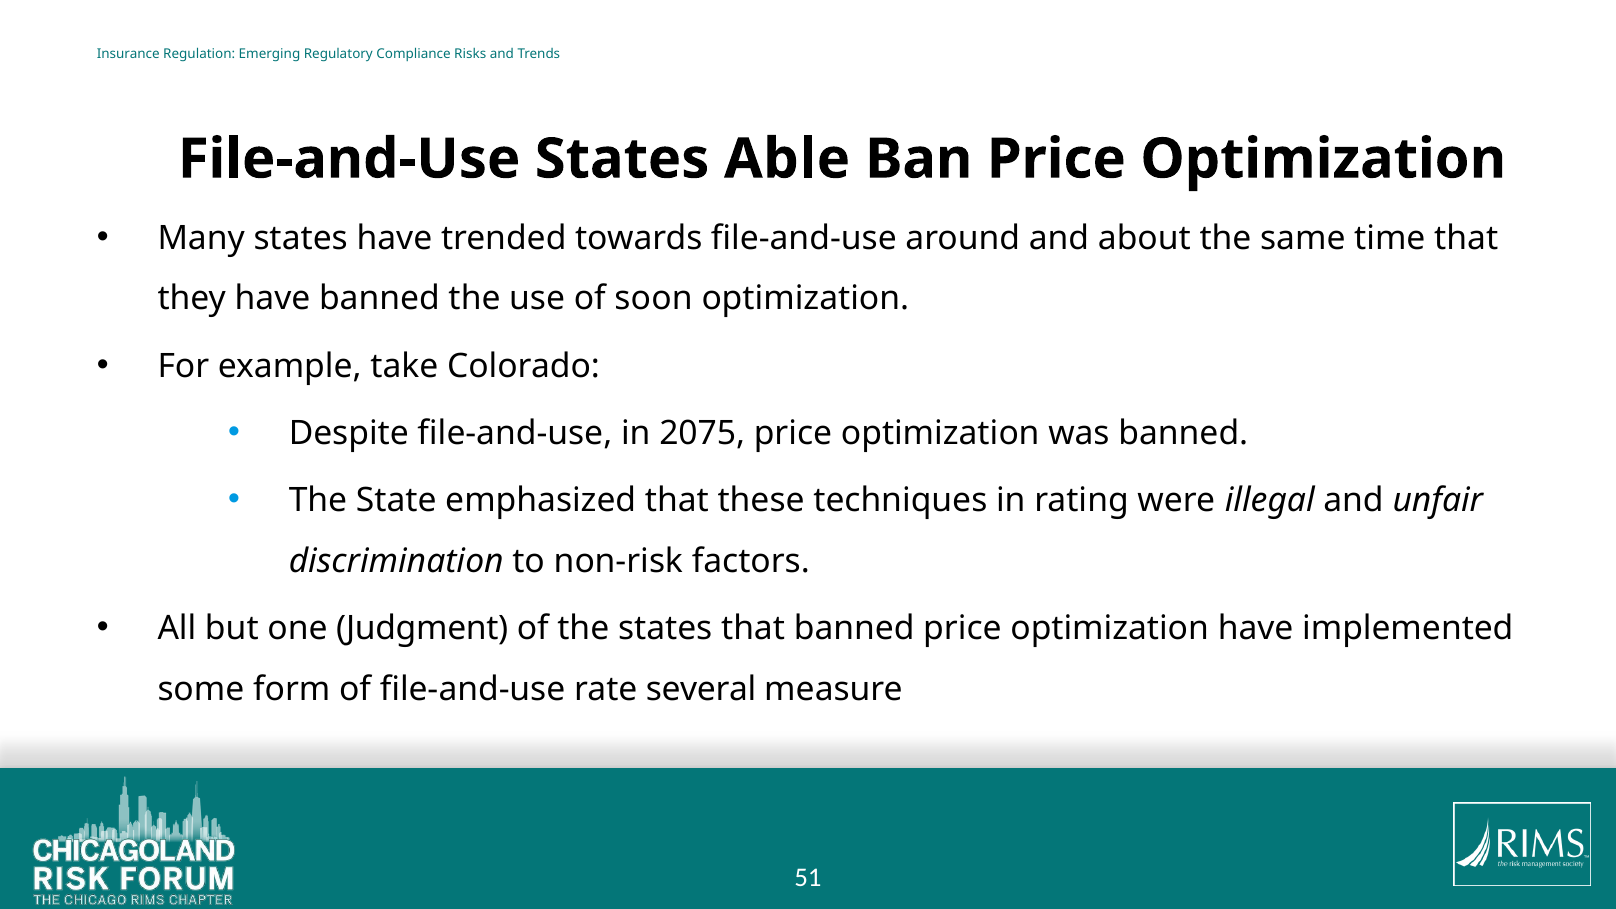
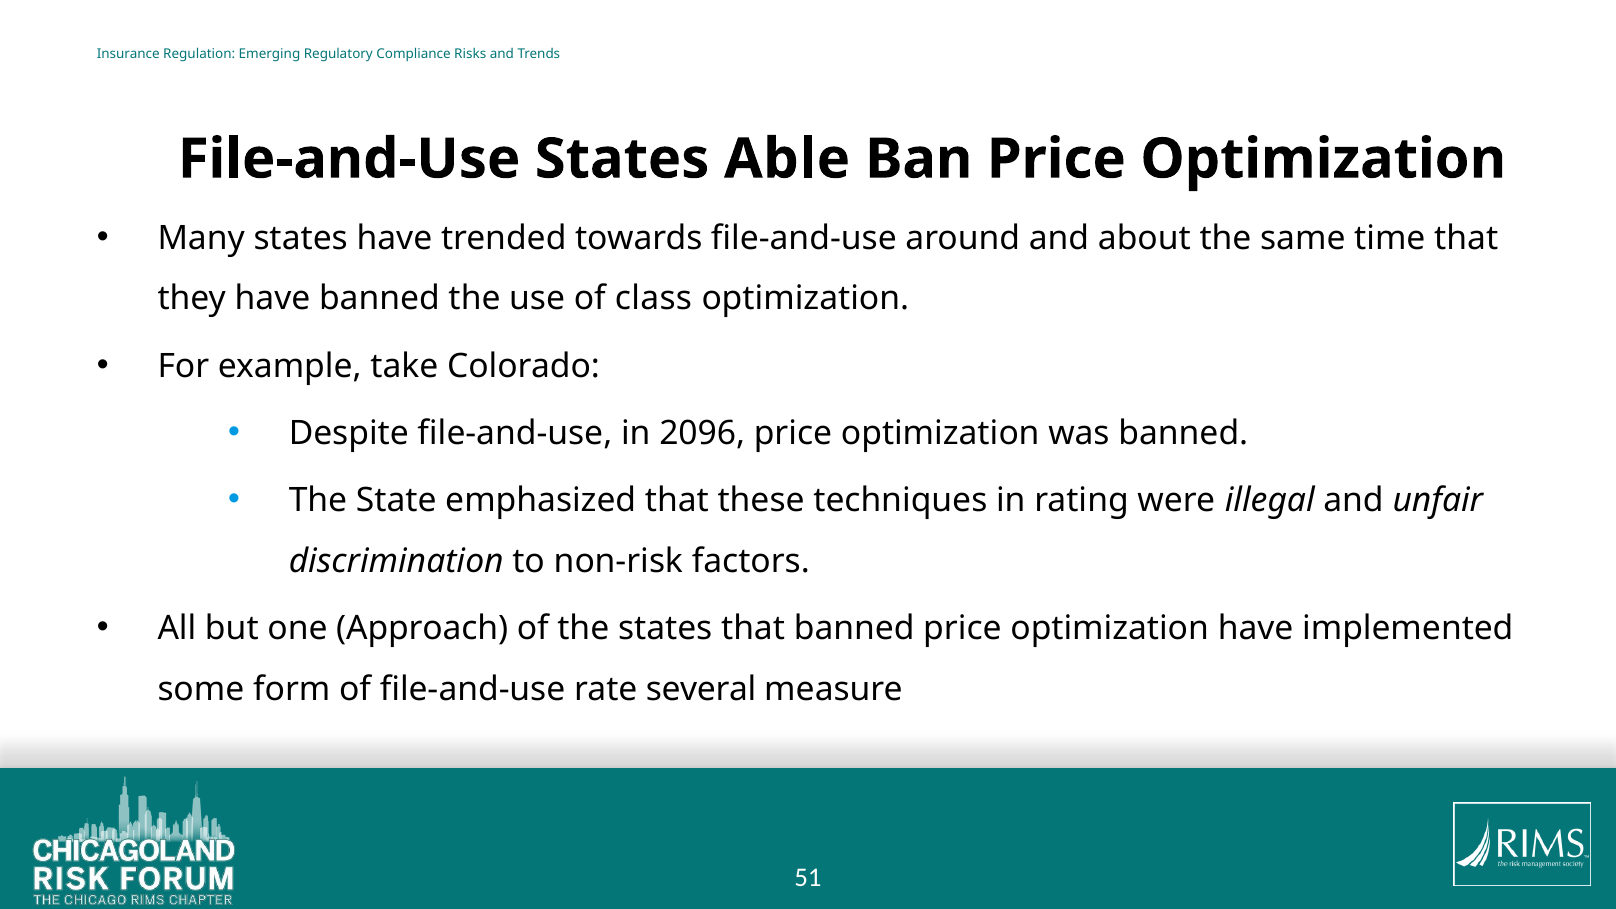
soon: soon -> class
2075: 2075 -> 2096
Judgment: Judgment -> Approach
